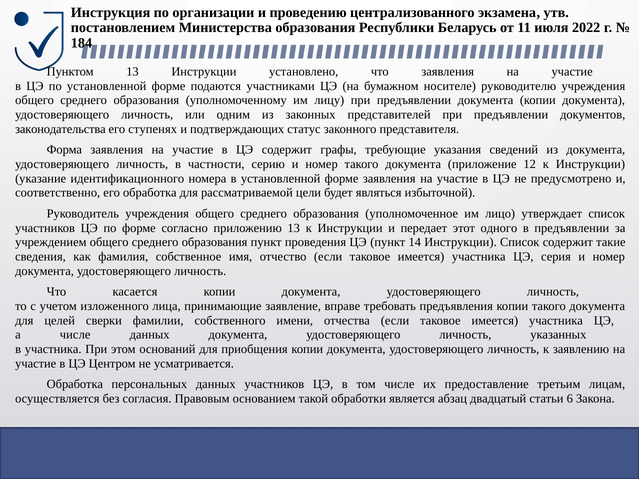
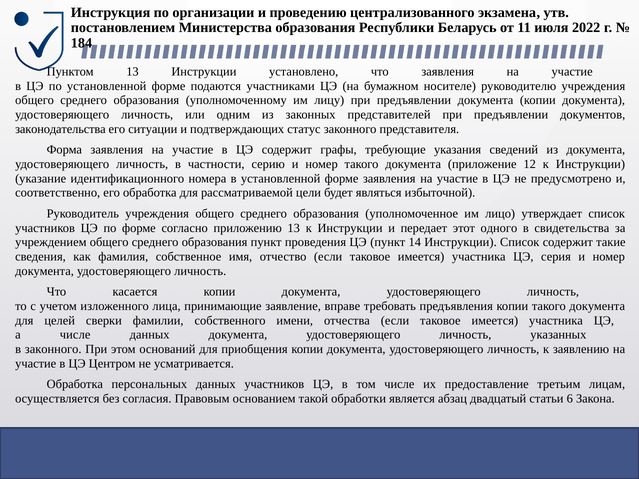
ступенях: ступенях -> ситуации
в предъявлении: предъявлении -> свидетельства
в участника: участника -> законного
